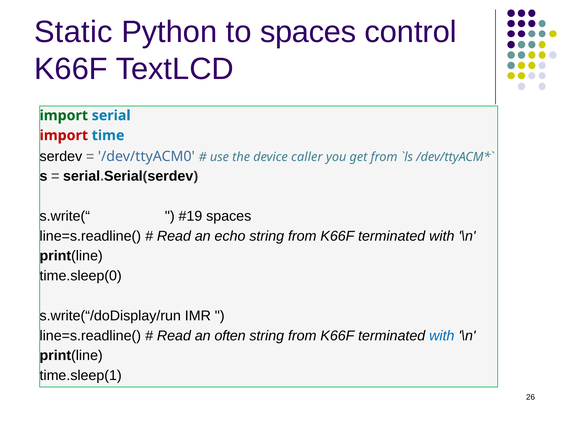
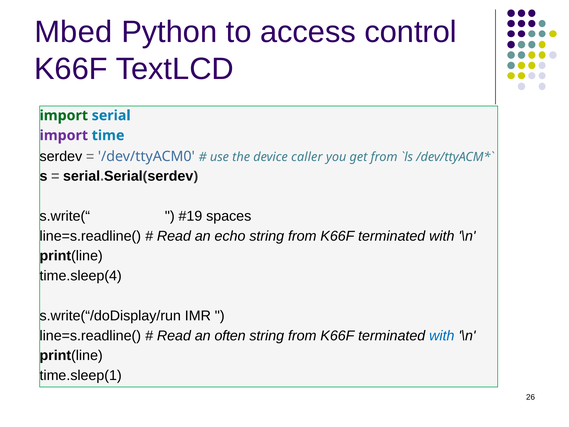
Static: Static -> Mbed
to spaces: spaces -> access
import at (64, 135) colour: red -> purple
time.sleep(0: time.sleep(0 -> time.sleep(4
